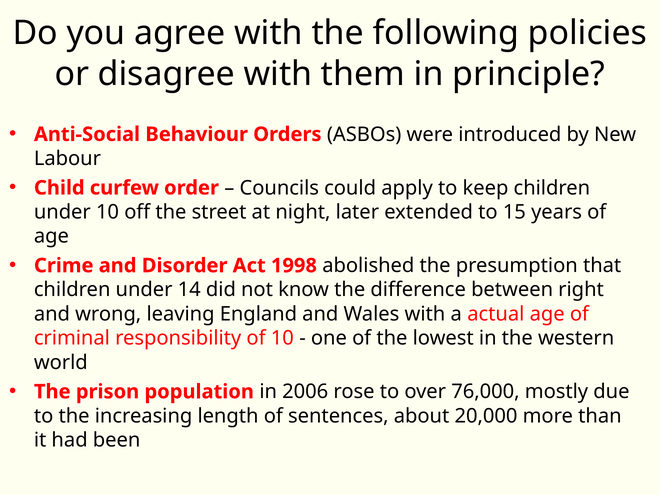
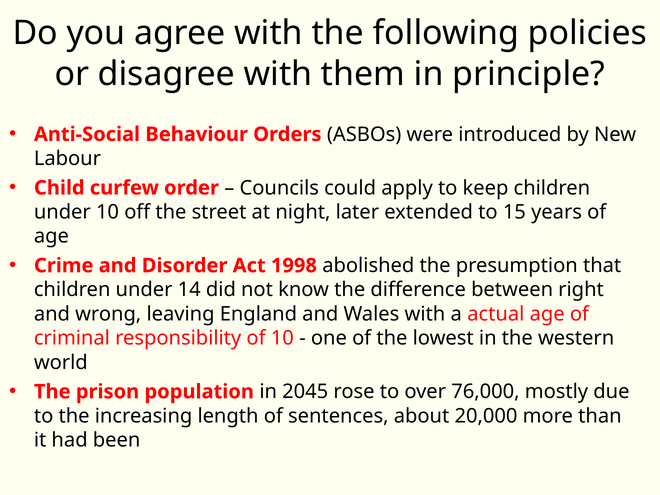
2006: 2006 -> 2045
